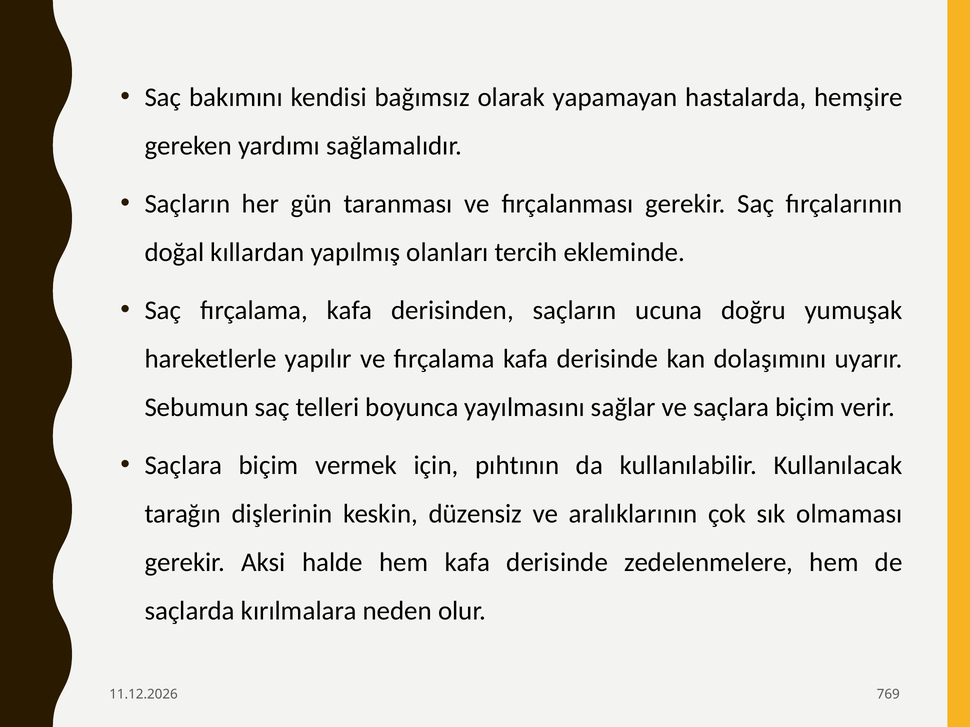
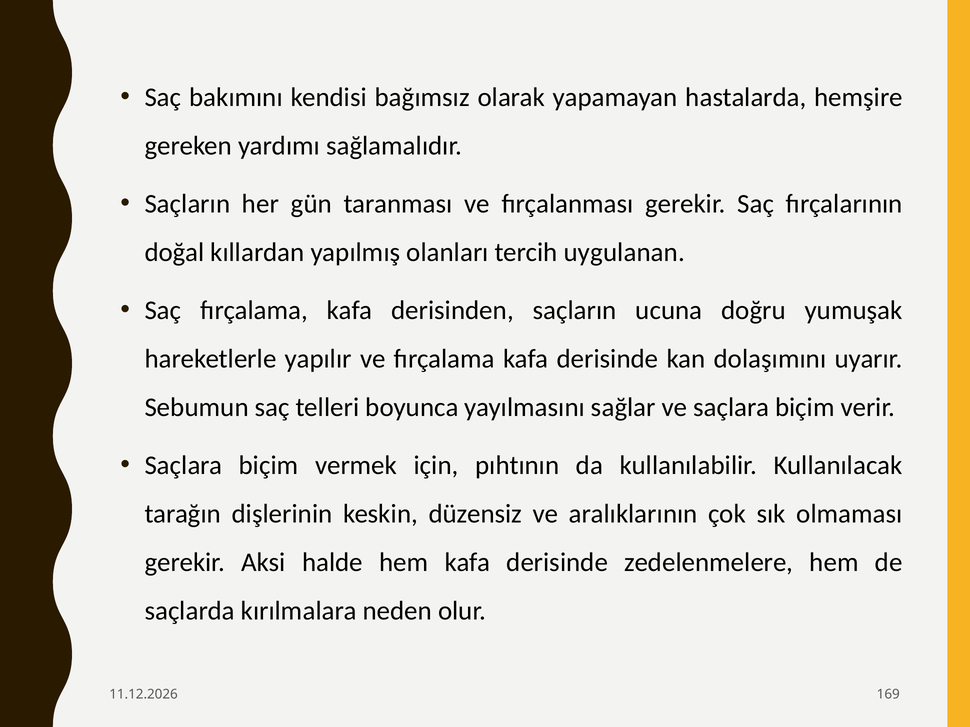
ekleminde: ekleminde -> uygulanan
769: 769 -> 169
